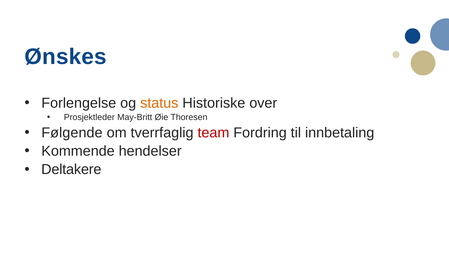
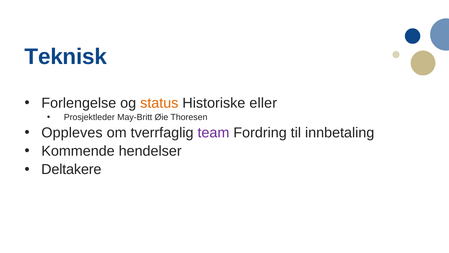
Ønskes: Ønskes -> Teknisk
over: over -> eller
Følgende: Følgende -> Oppleves
team colour: red -> purple
